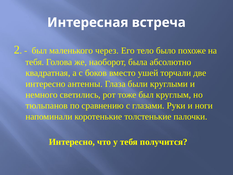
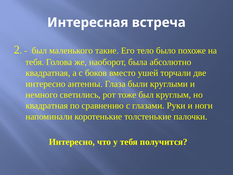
через: через -> такие
тюльпанов at (47, 105): тюльпанов -> квадратная
